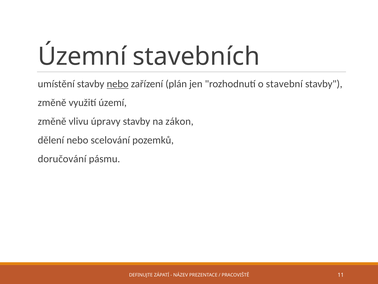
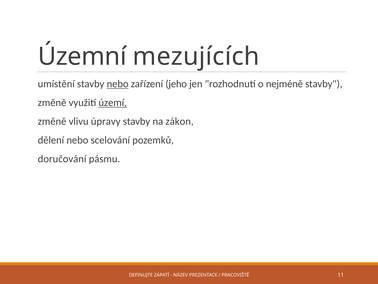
stavebních: stavebních -> mezujících
plán: plán -> jeho
stavební: stavební -> nejméně
území underline: none -> present
